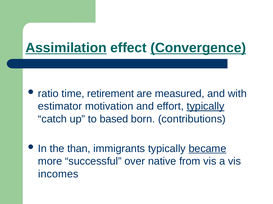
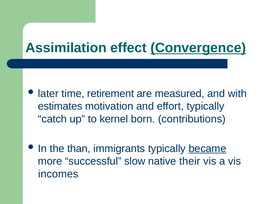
Assimilation underline: present -> none
ratio: ratio -> later
estimator: estimator -> estimates
typically at (206, 107) underline: present -> none
based: based -> kernel
over: over -> slow
from: from -> their
